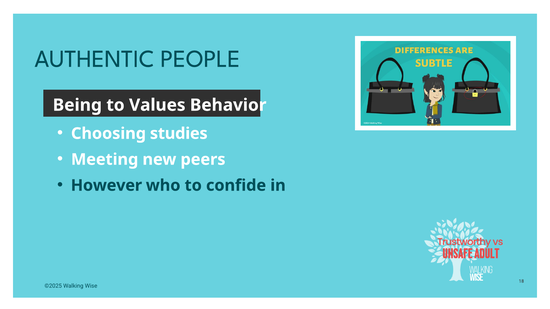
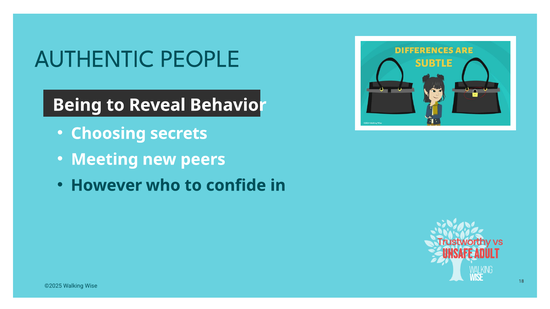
Values: Values -> Reveal
studies: studies -> secrets
